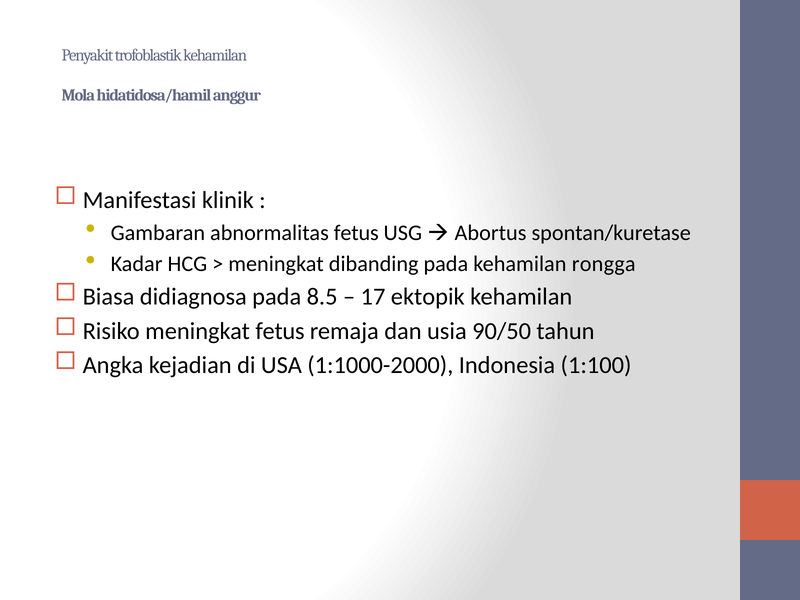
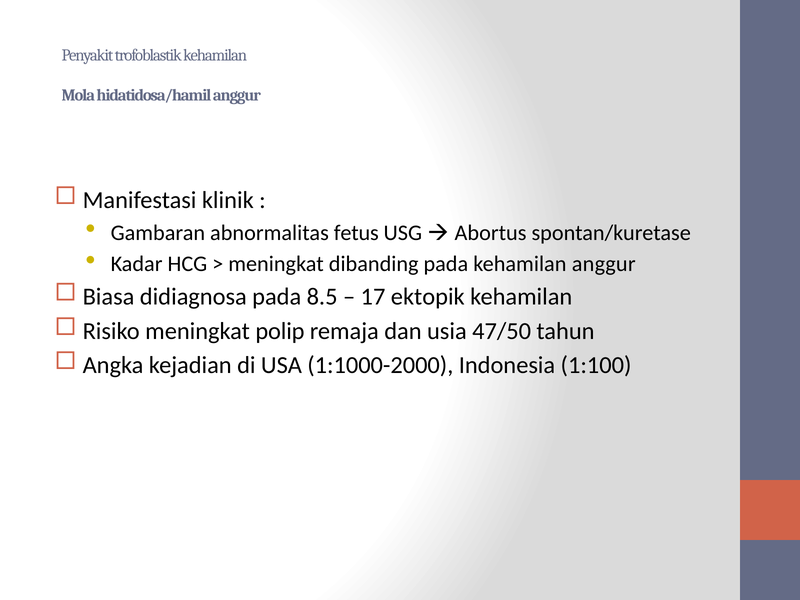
kehamilan rongga: rongga -> anggur
meningkat fetus: fetus -> polip
90/50: 90/50 -> 47/50
